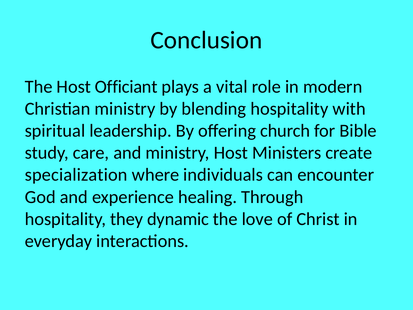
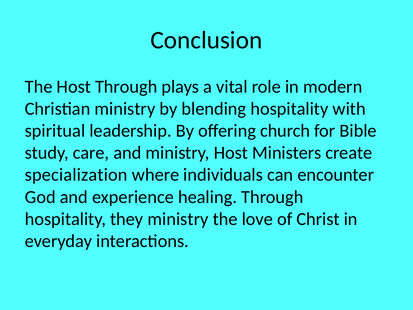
Host Officiant: Officiant -> Through
they dynamic: dynamic -> ministry
